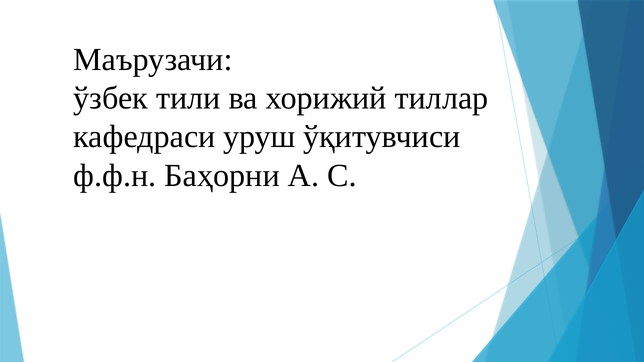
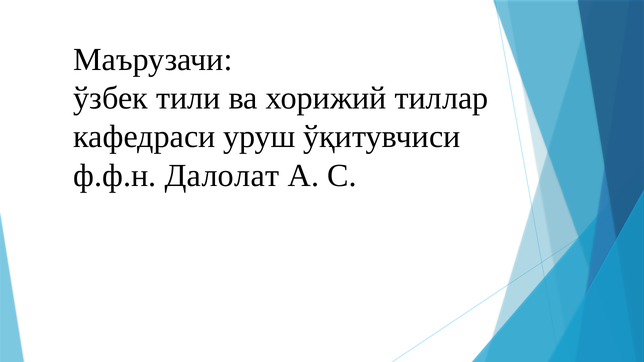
Баҳорни: Баҳорни -> Далолат
